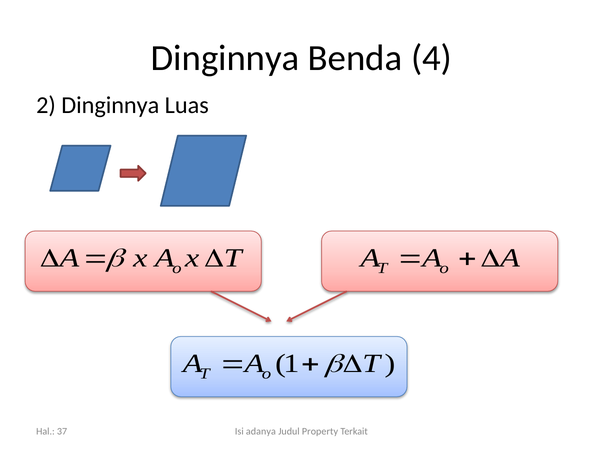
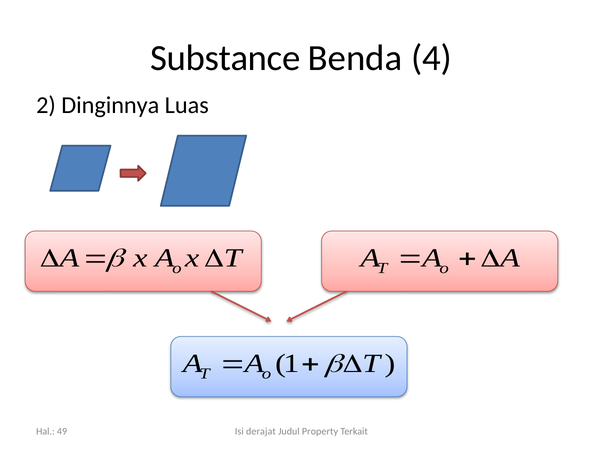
Dinginnya at (225, 58): Dinginnya -> Substance
37: 37 -> 49
adanya: adanya -> derajat
